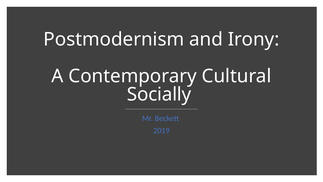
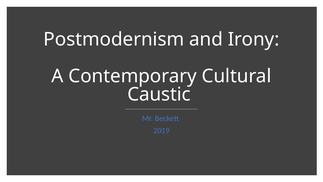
Socially: Socially -> Caustic
